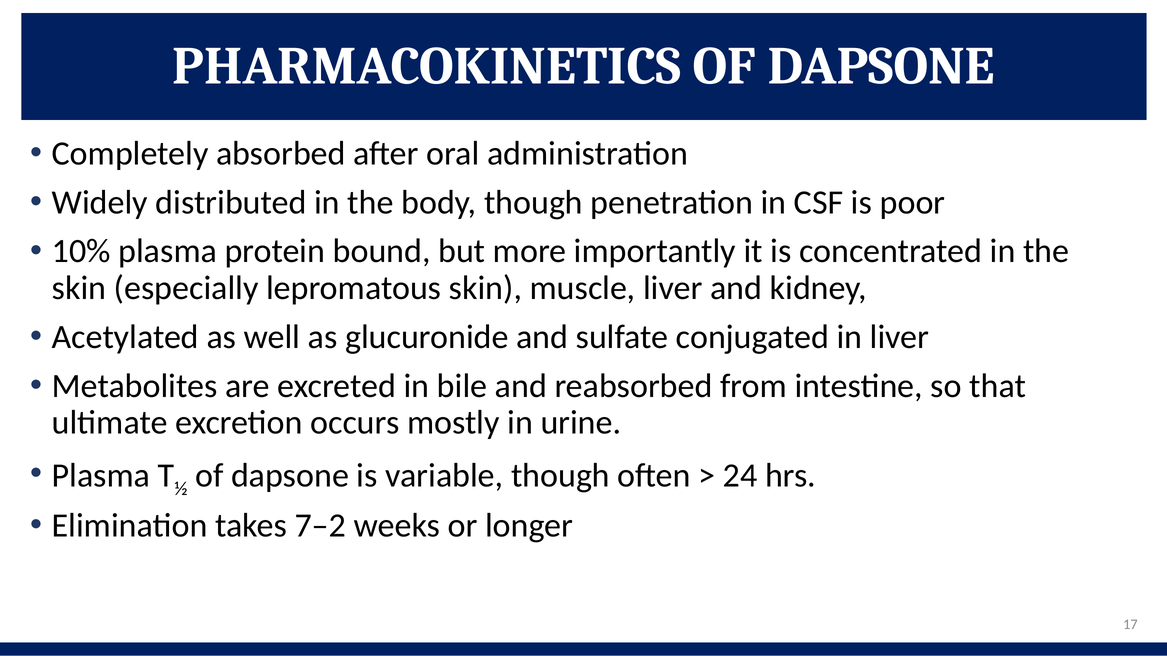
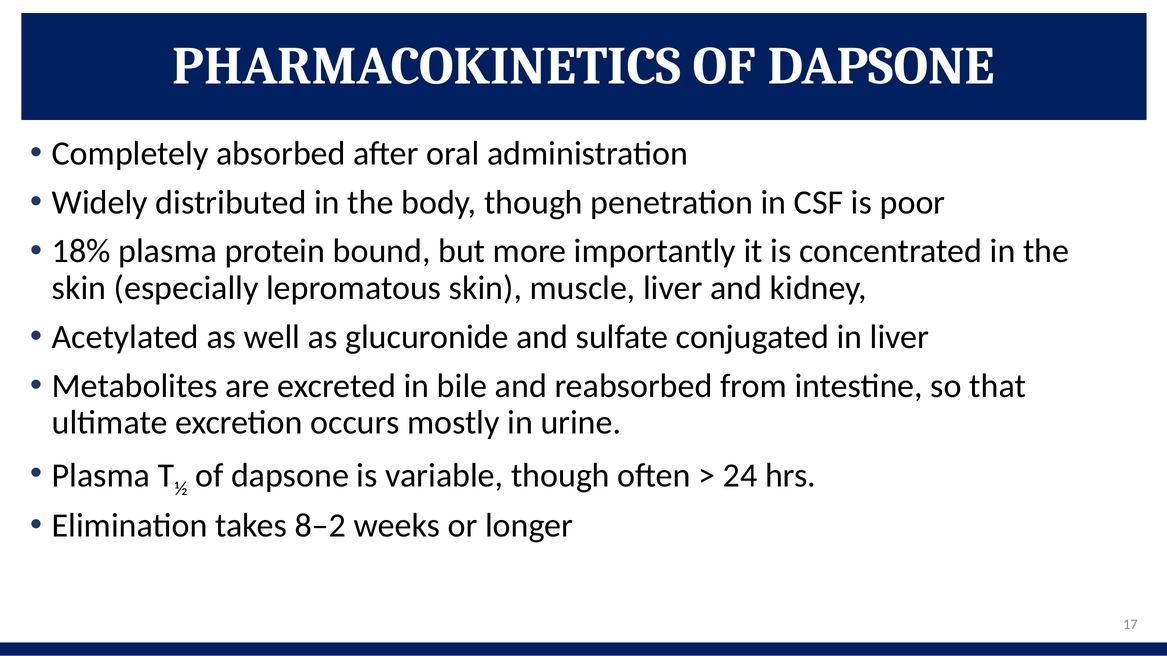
10%: 10% -> 18%
7–2: 7–2 -> 8–2
